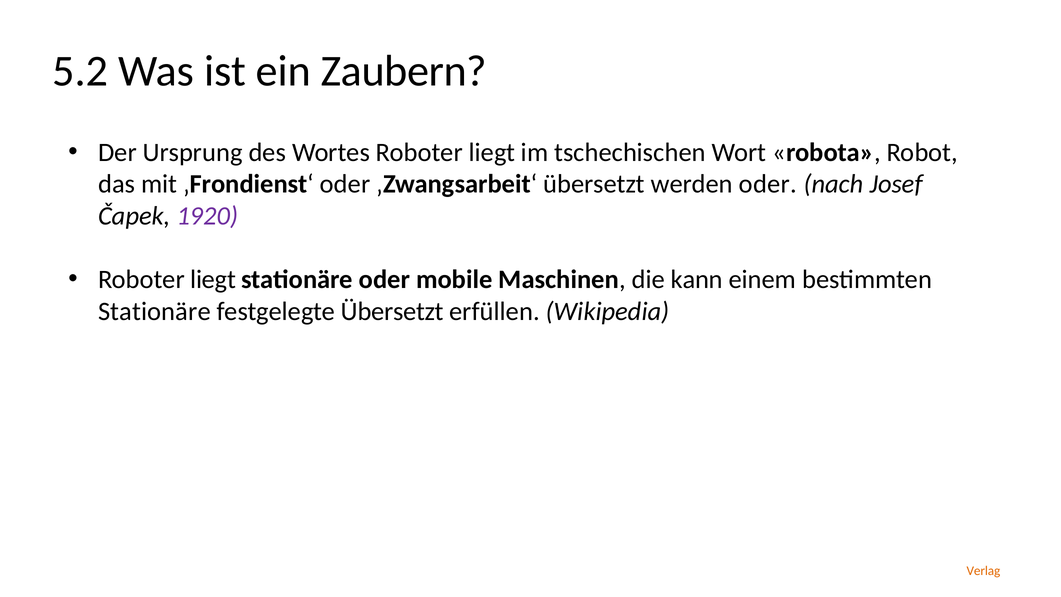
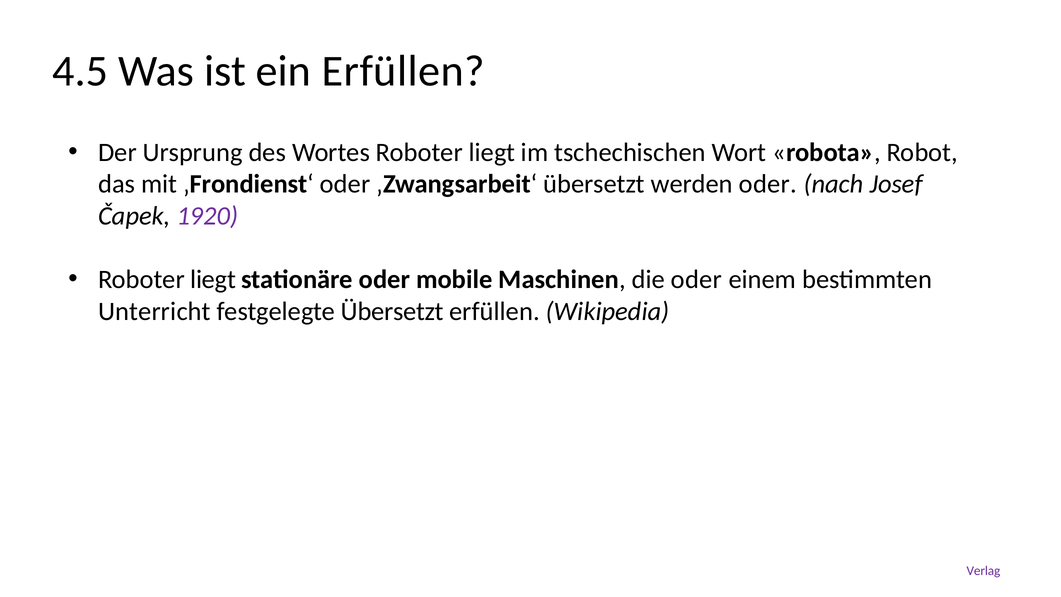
5.2: 5.2 -> 4.5
ein Zaubern: Zaubern -> Erfüllen
die kann: kann -> oder
Stationäre at (154, 311): Stationäre -> Unterricht
Verlag colour: orange -> purple
